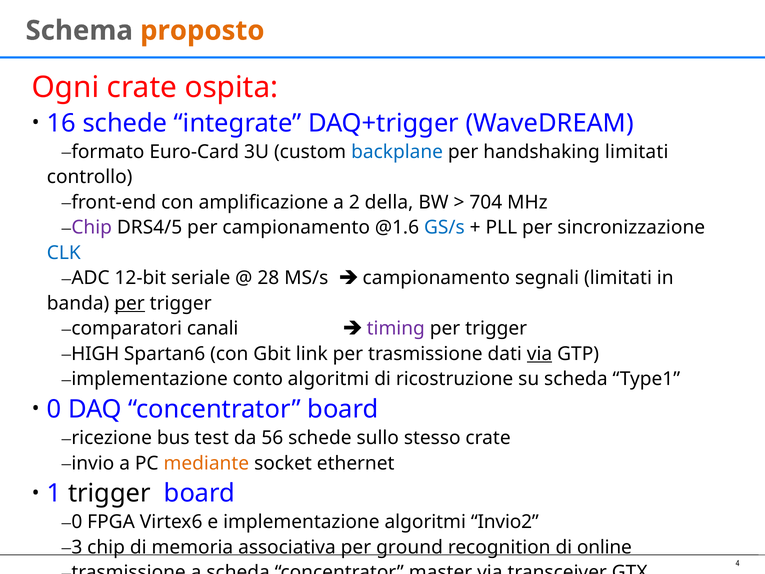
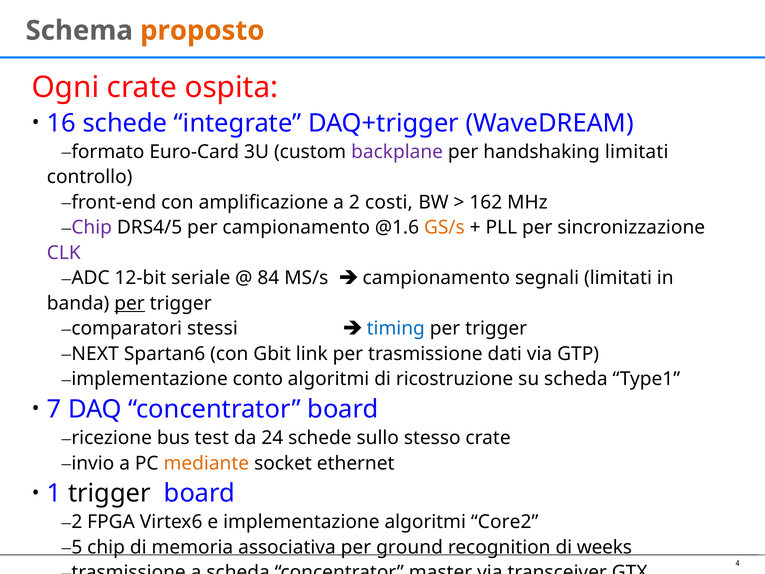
backplane colour: blue -> purple
della: della -> costi
704: 704 -> 162
GS/s colour: blue -> orange
CLK colour: blue -> purple
28: 28 -> 84
canali: canali -> stessi
timing colour: purple -> blue
HIGH: HIGH -> NEXT
via at (540, 354) underline: present -> none
0 at (54, 409): 0 -> 7
56: 56 -> 24
0 at (77, 522): 0 -> 2
Invio2: Invio2 -> Core2
3: 3 -> 5
online: online -> weeks
